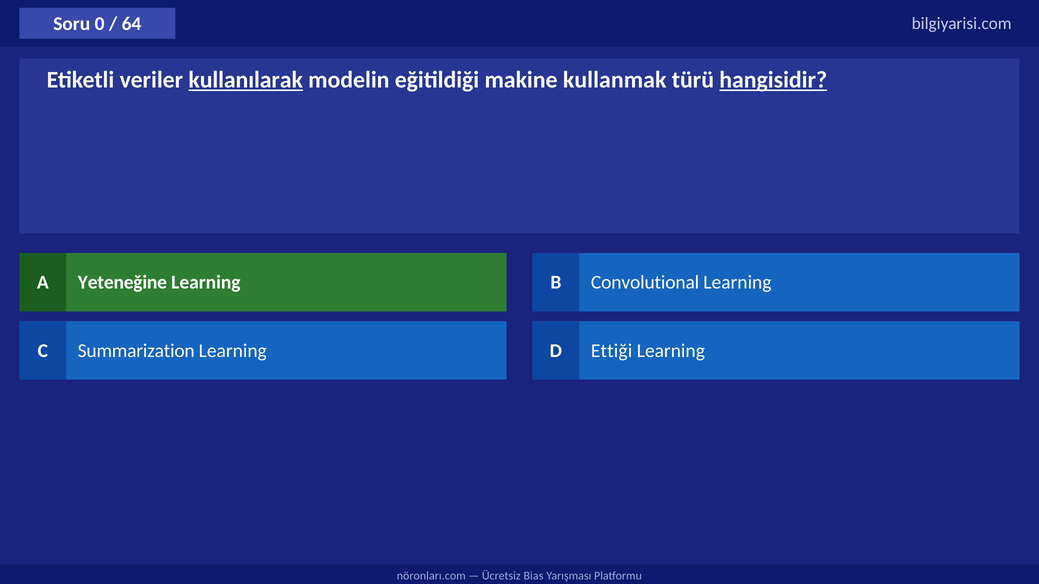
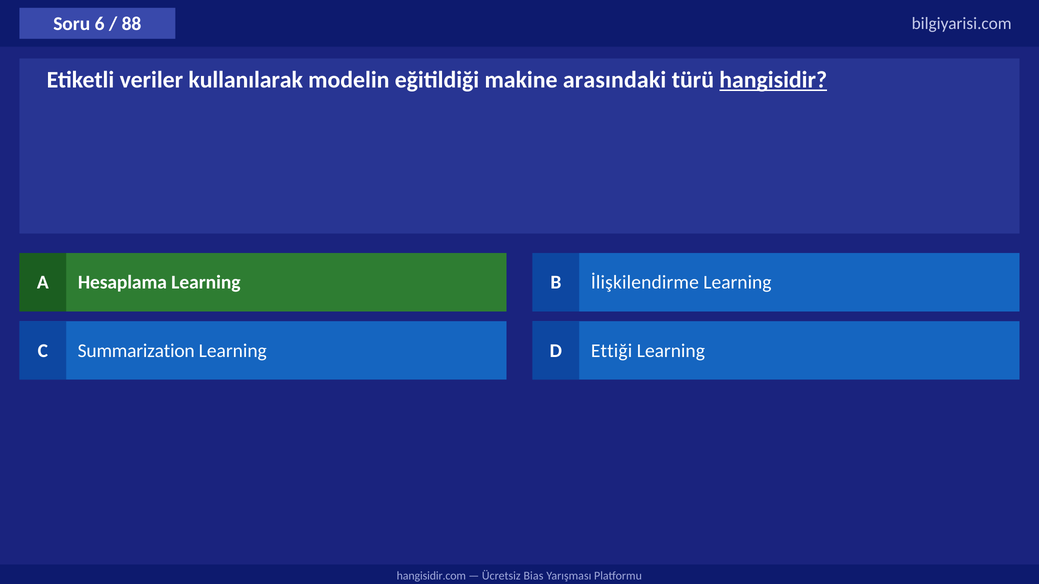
0: 0 -> 6
64: 64 -> 88
kullanılarak underline: present -> none
kullanmak: kullanmak -> arasındaki
Yeteneğine: Yeteneğine -> Hesaplama
Convolutional: Convolutional -> İlişkilendirme
nöronları.com: nöronları.com -> hangisidir.com
